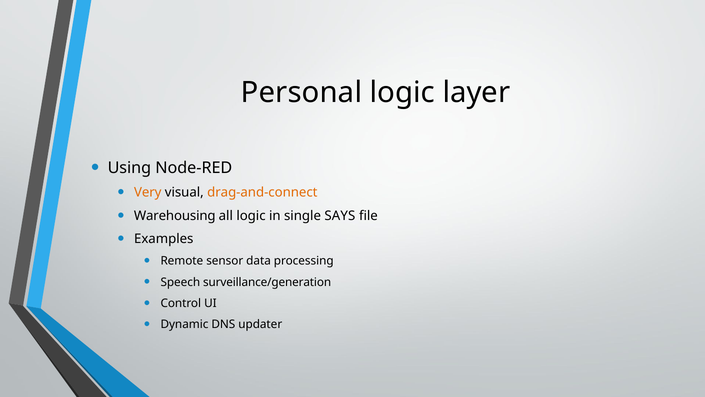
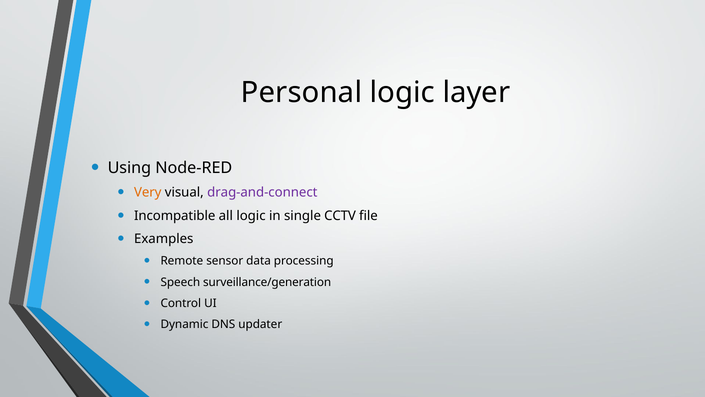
drag-and-connect colour: orange -> purple
Warehousing: Warehousing -> Incompatible
SAYS: SAYS -> CCTV
